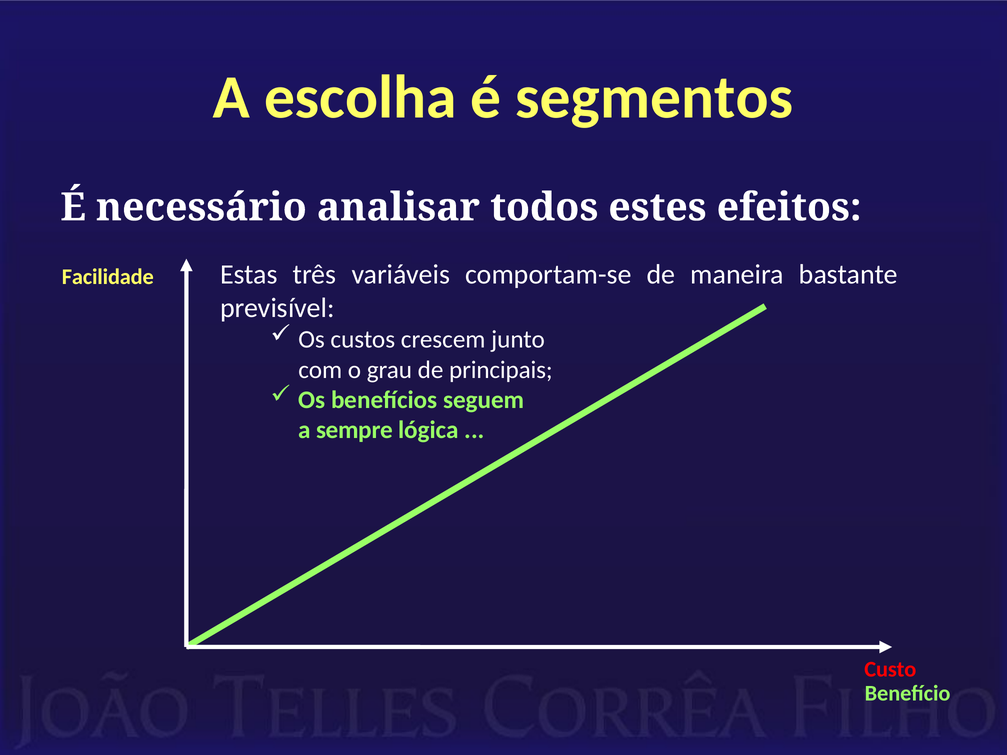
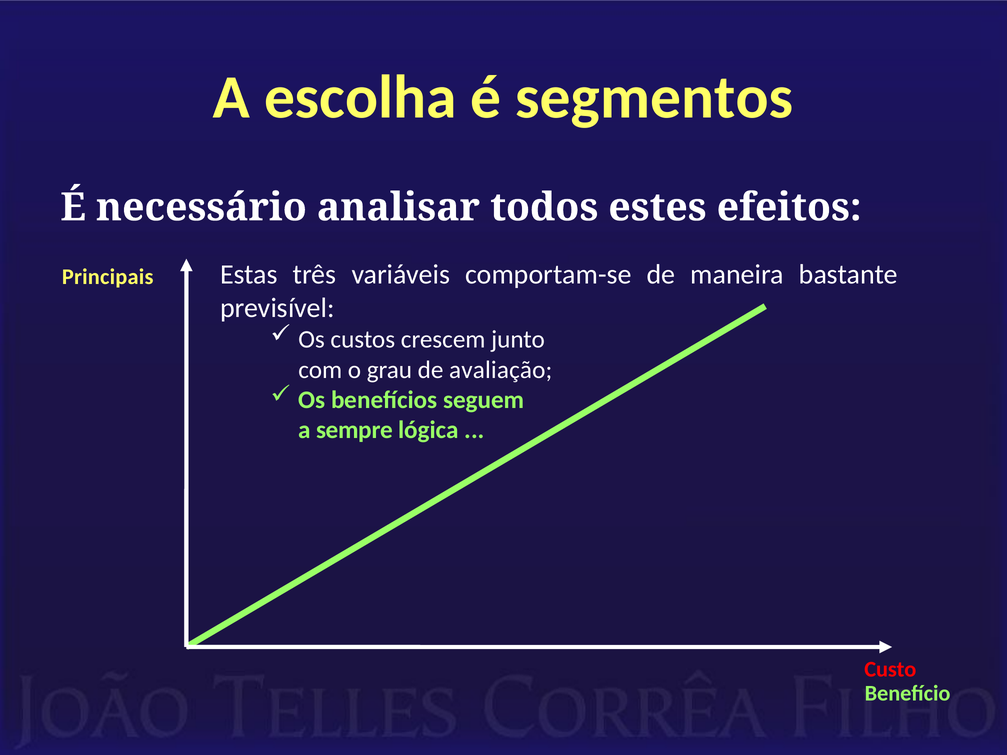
Facilidade: Facilidade -> Principais
principais: principais -> avaliação
